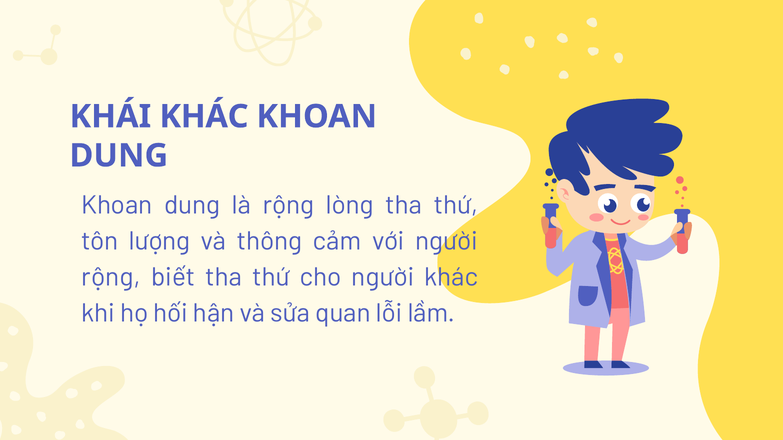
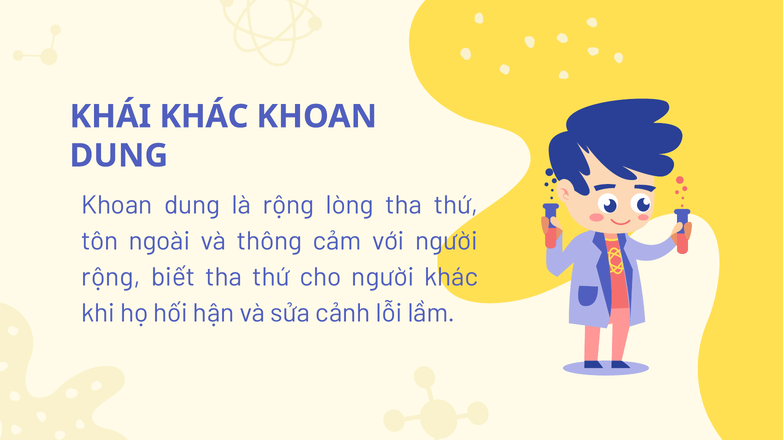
lượng: lượng -> ngoài
quan: quan -> cảnh
